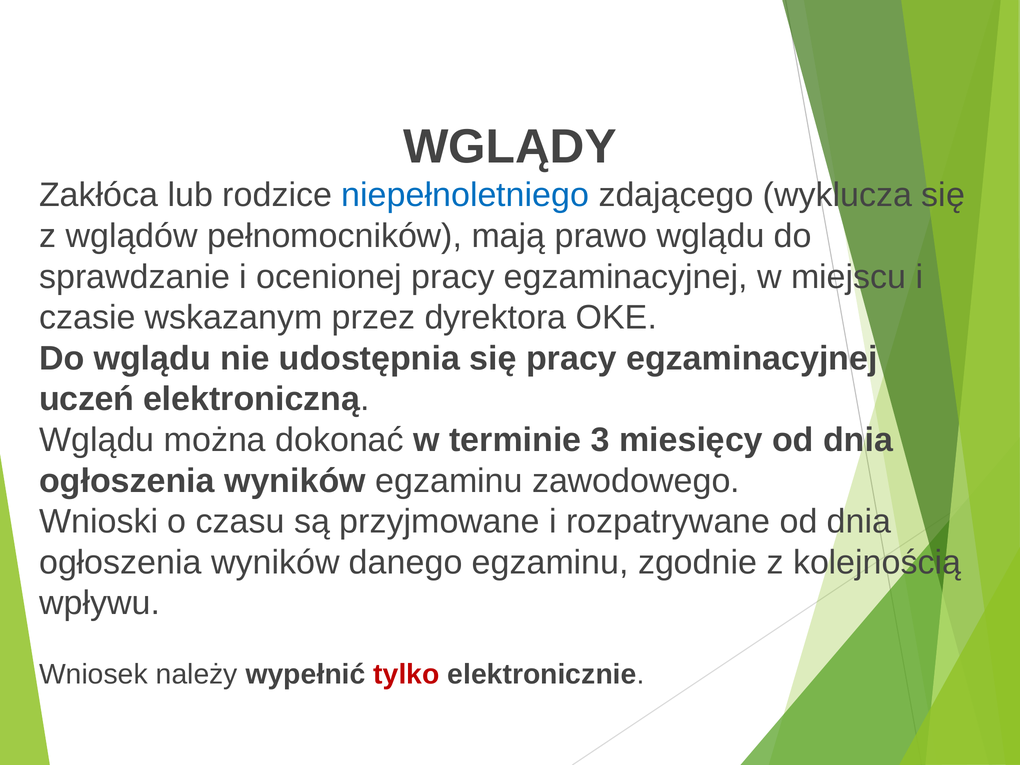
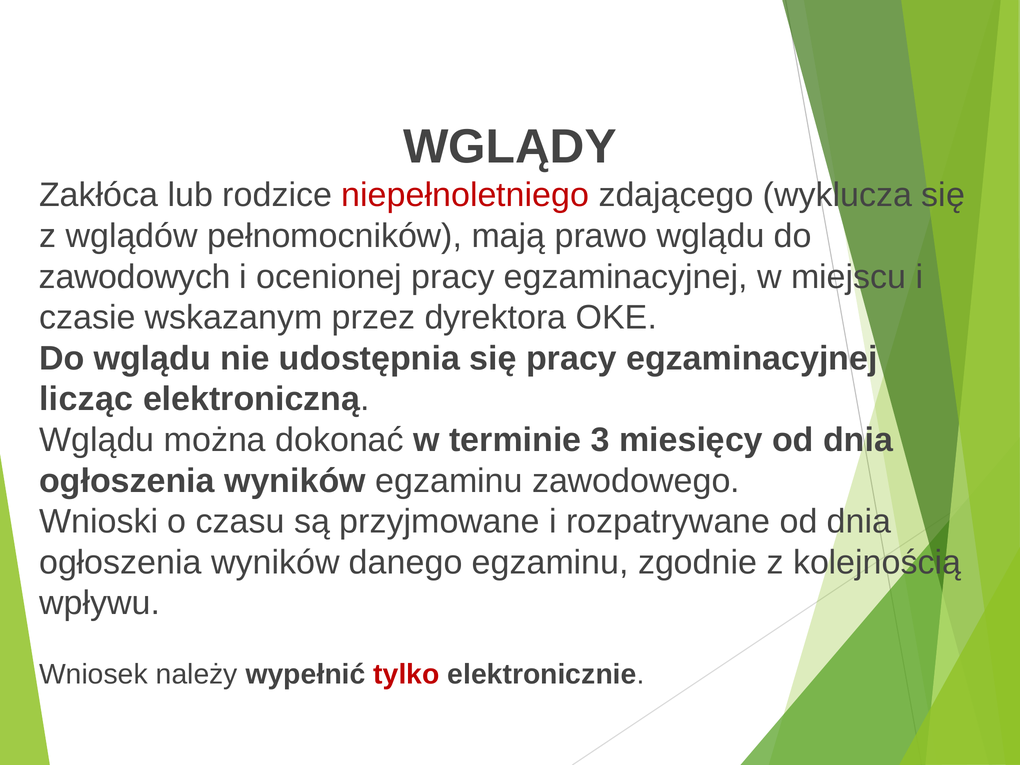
niepełnoletniego colour: blue -> red
sprawdzanie: sprawdzanie -> zawodowych
uczeń: uczeń -> licząc
